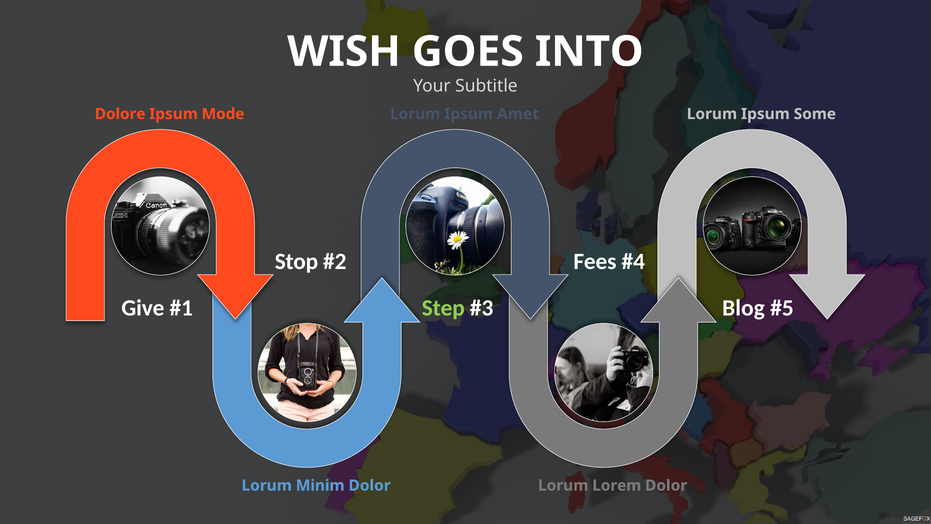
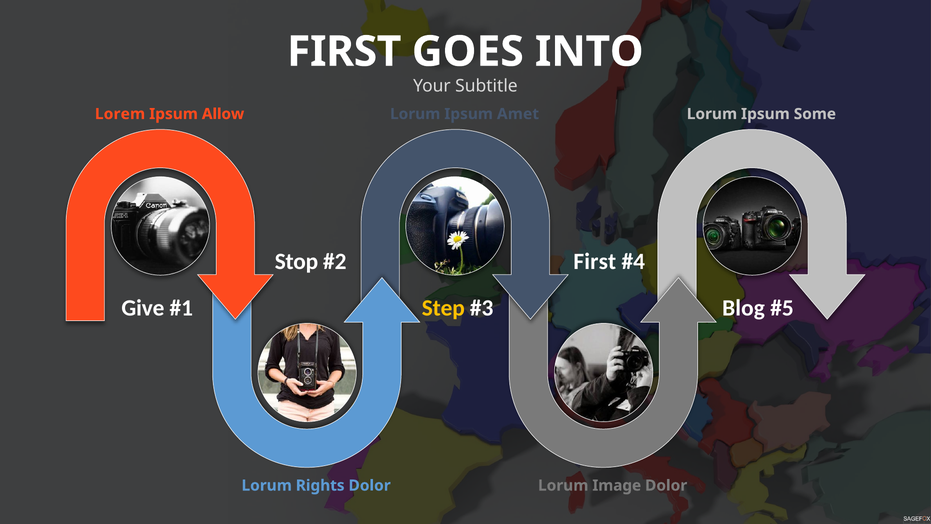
WISH at (344, 52): WISH -> FIRST
Dolore: Dolore -> Lorem
Mode: Mode -> Allow
Fees at (595, 262): Fees -> First
Step colour: light green -> yellow
Minim: Minim -> Rights
Lorem: Lorem -> Image
